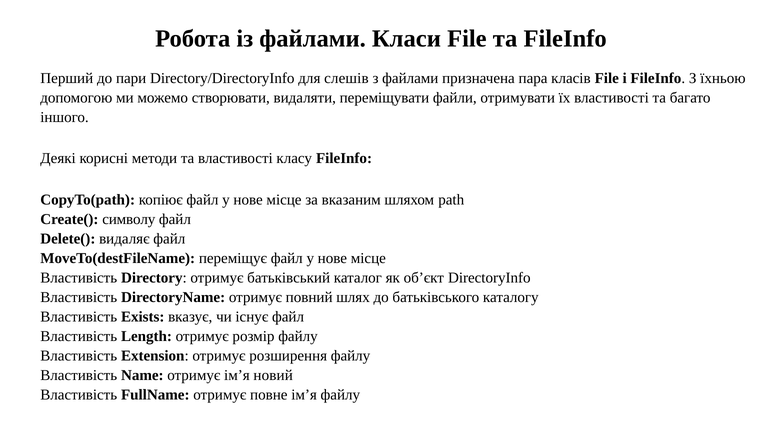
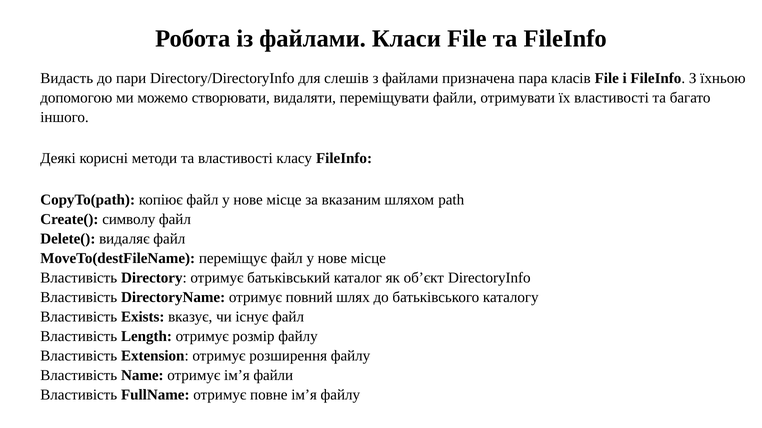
Перший: Перший -> Видасть
ім’я новий: новий -> файли
